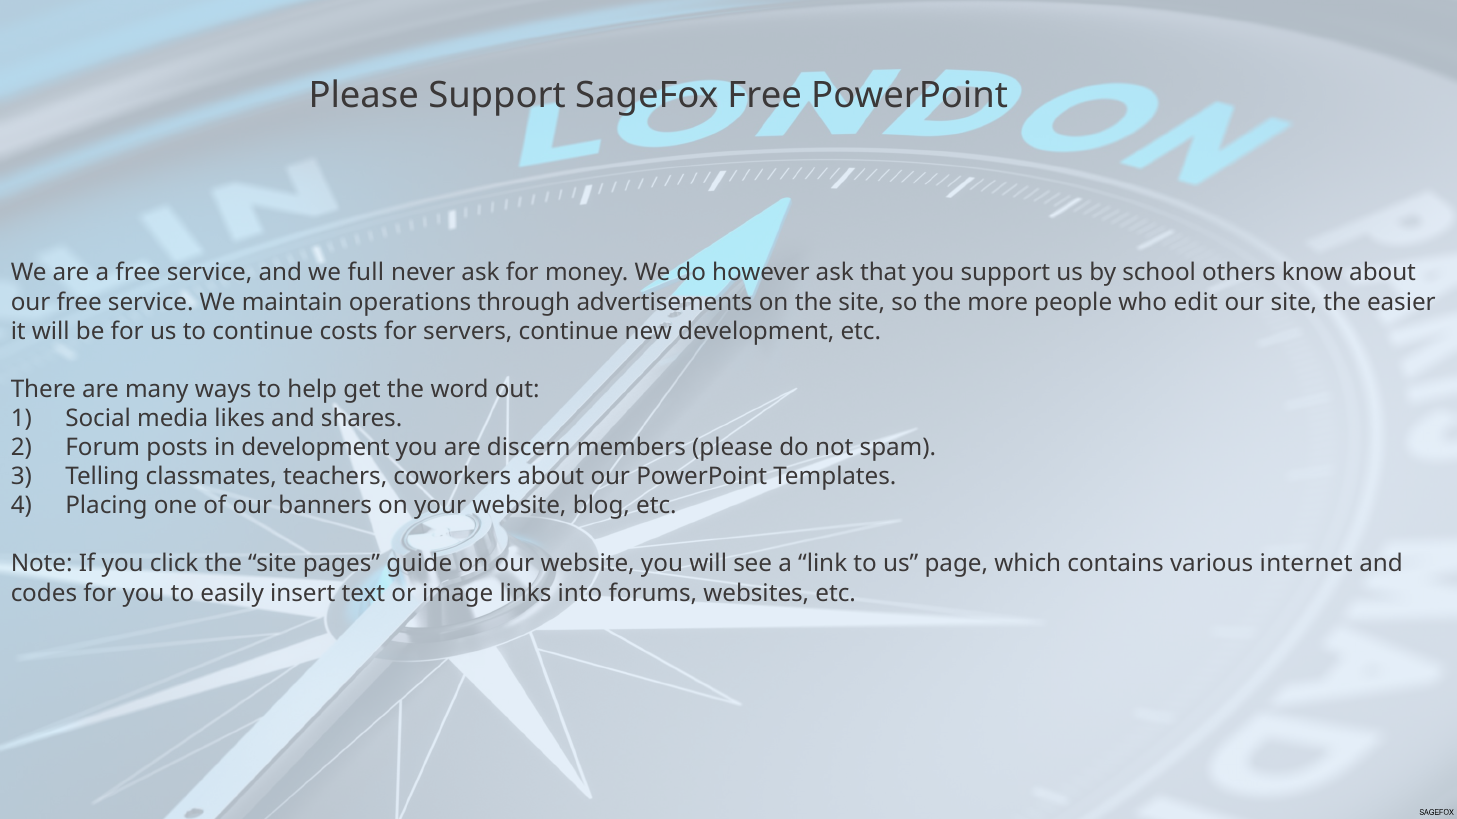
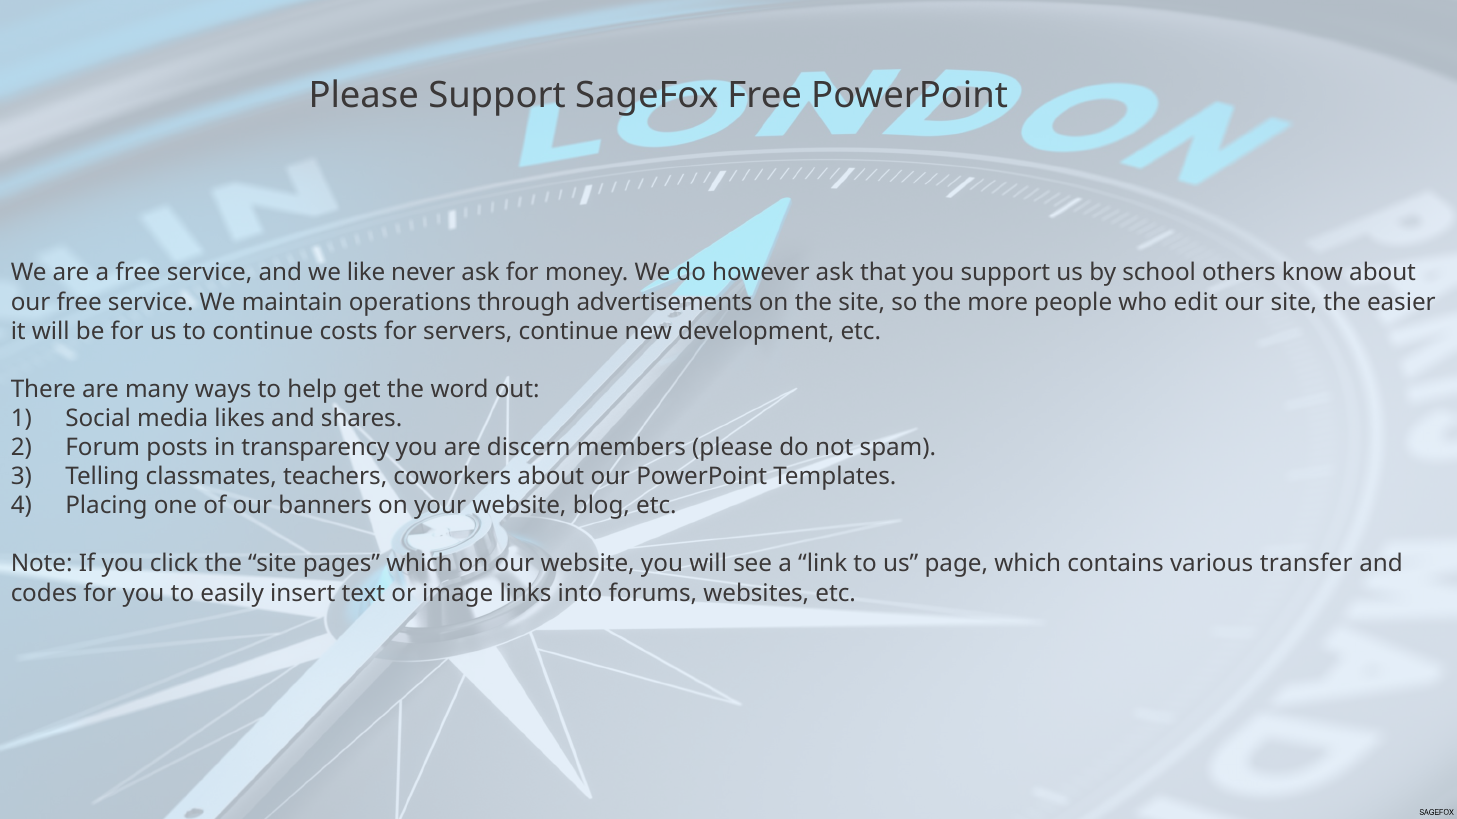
full: full -> like
in development: development -> transparency
pages guide: guide -> which
internet: internet -> transfer
